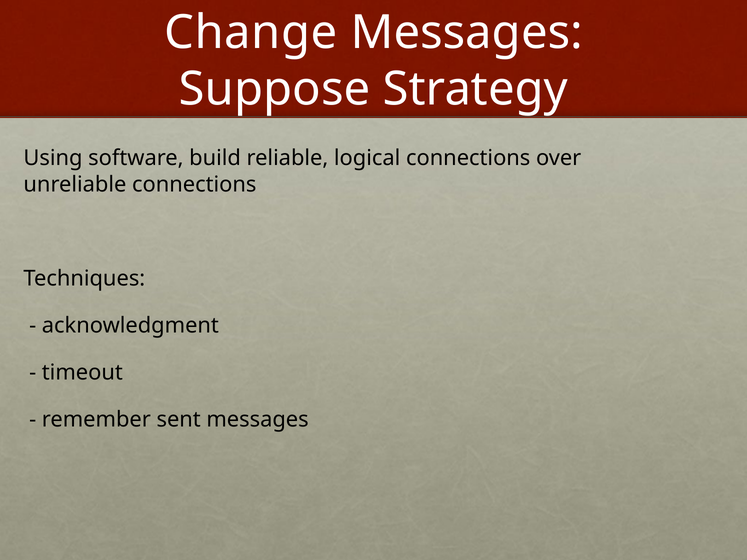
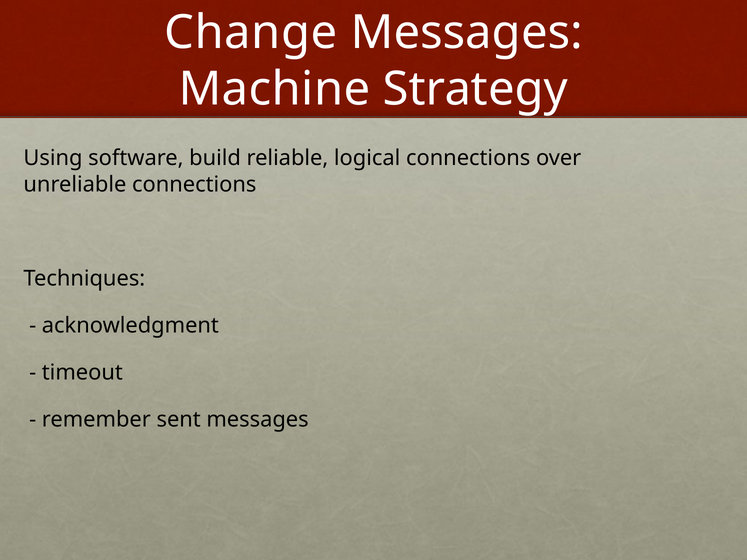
Suppose: Suppose -> Machine
